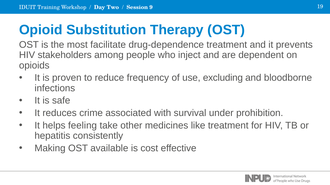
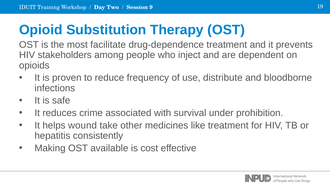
excluding: excluding -> distribute
feeling: feeling -> wound
